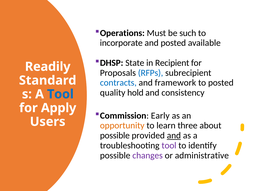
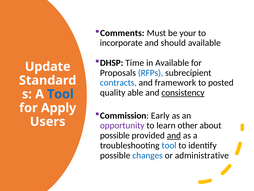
Operations: Operations -> Comments
such: such -> your
and posted: posted -> should
State: State -> Time
in Recipient: Recipient -> Available
Readily: Readily -> Update
hold: hold -> able
consistency underline: none -> present
opportunity colour: orange -> purple
three: three -> other
tool at (169, 145) colour: purple -> blue
changes colour: purple -> blue
